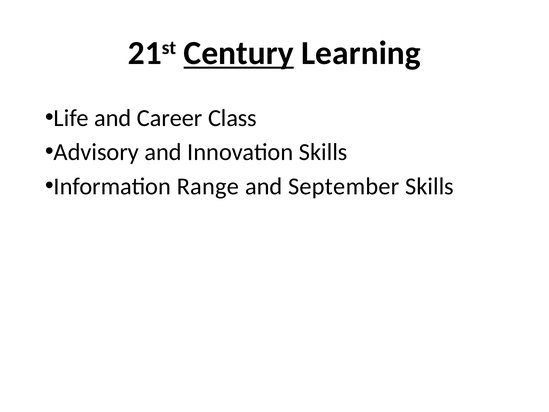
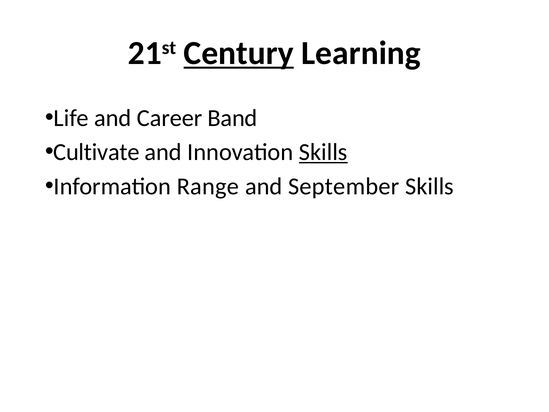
Class: Class -> Band
Advisory: Advisory -> Cultivate
Skills at (323, 152) underline: none -> present
